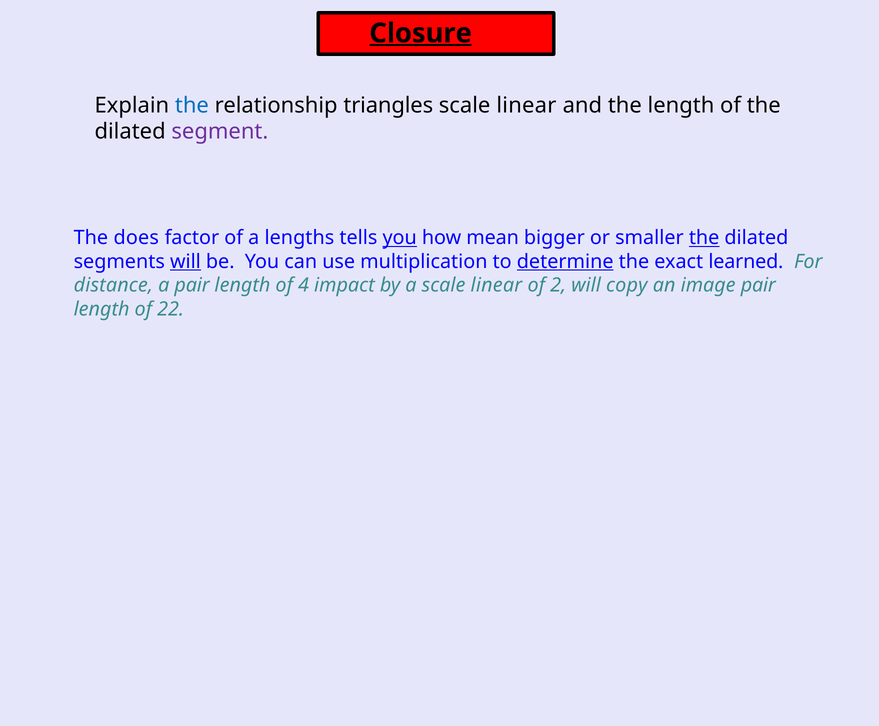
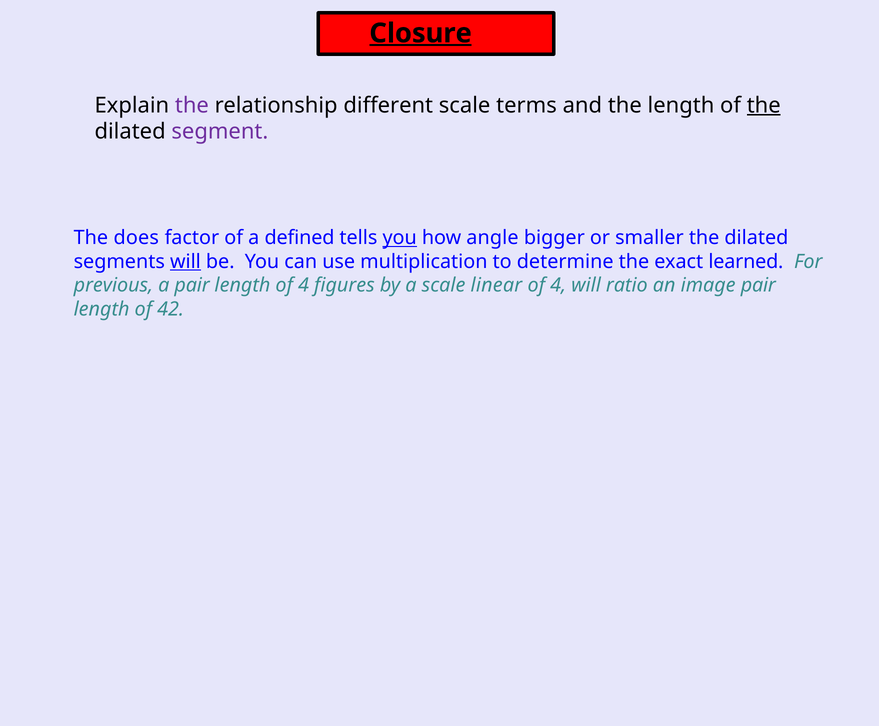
the at (192, 105) colour: blue -> purple
triangles: triangles -> different
linear at (526, 105): linear -> terms
the at (764, 105) underline: none -> present
lengths: lengths -> defined
mean: mean -> angle
the at (704, 238) underline: present -> none
determine underline: present -> none
distance: distance -> previous
impact: impact -> figures
2 at (558, 285): 2 -> 4
copy: copy -> ratio
22: 22 -> 42
